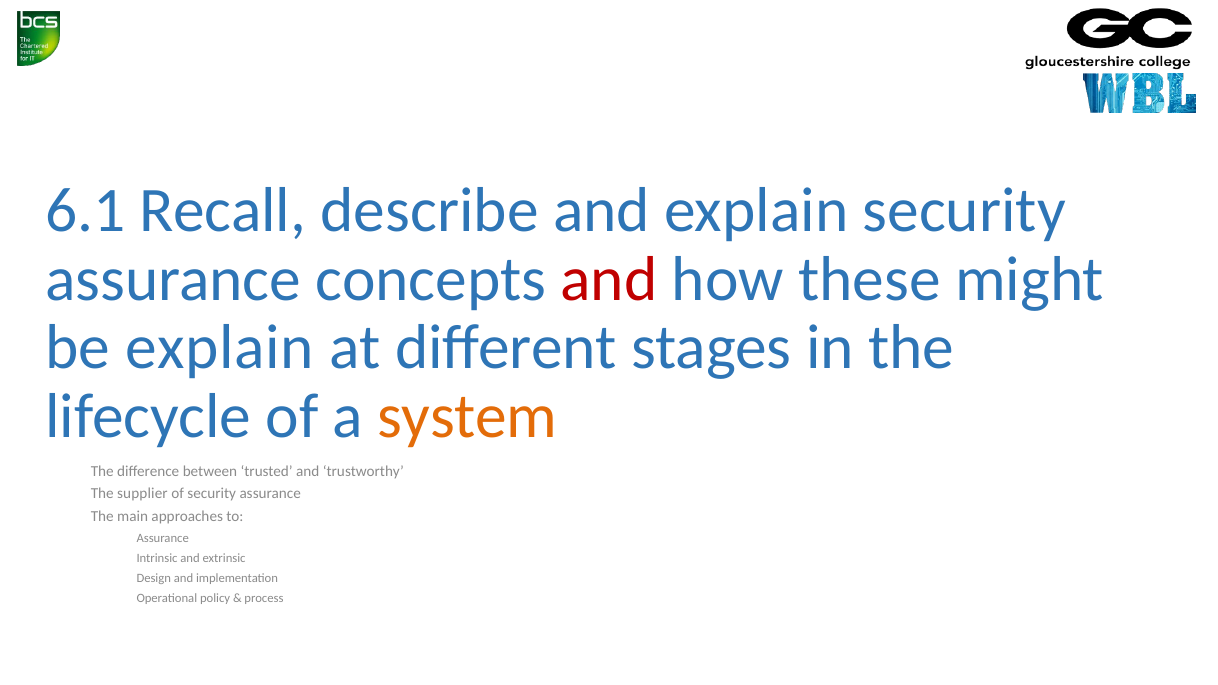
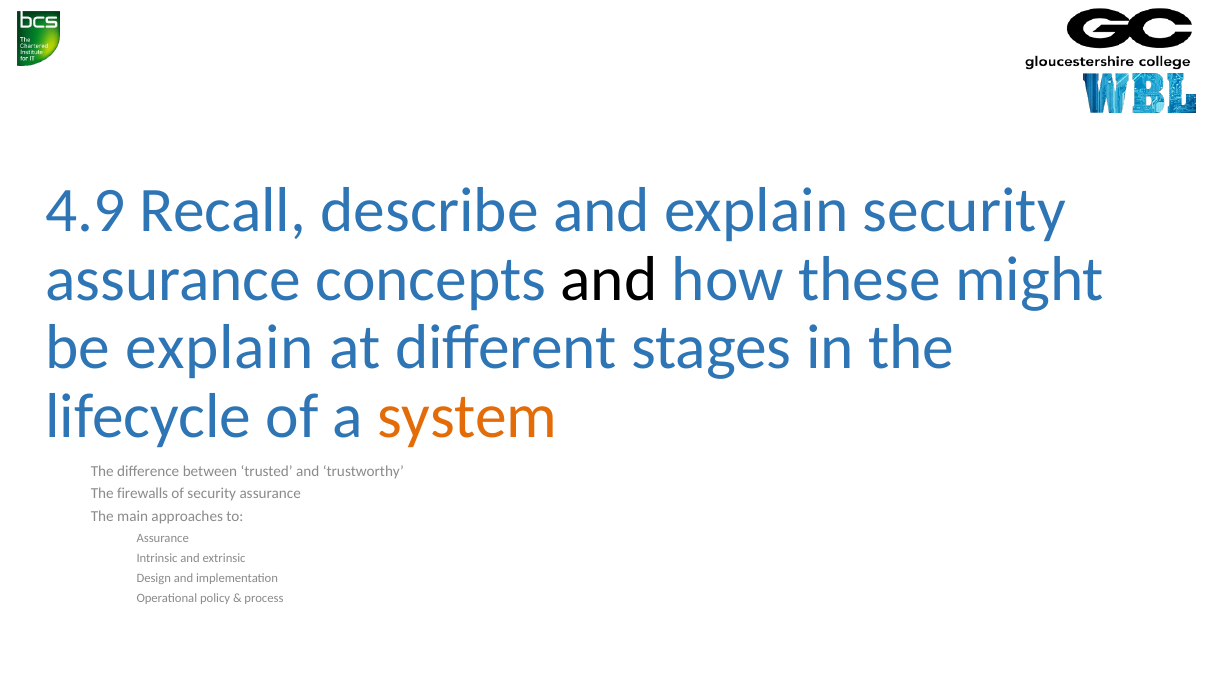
6.1: 6.1 -> 4.9
and at (609, 280) colour: red -> black
supplier: supplier -> firewalls
